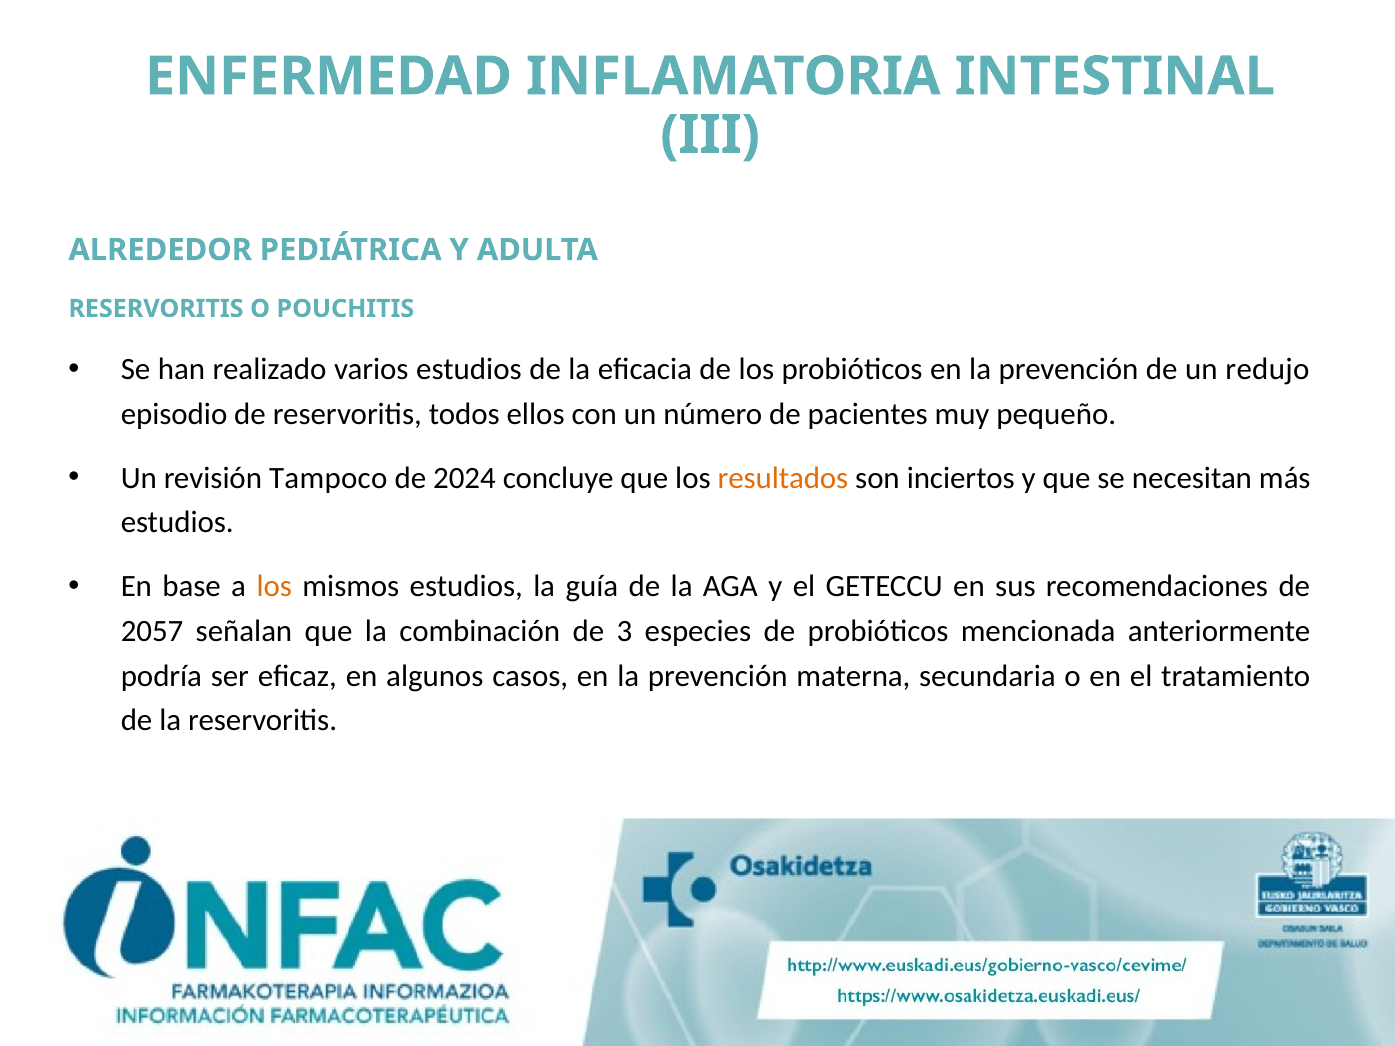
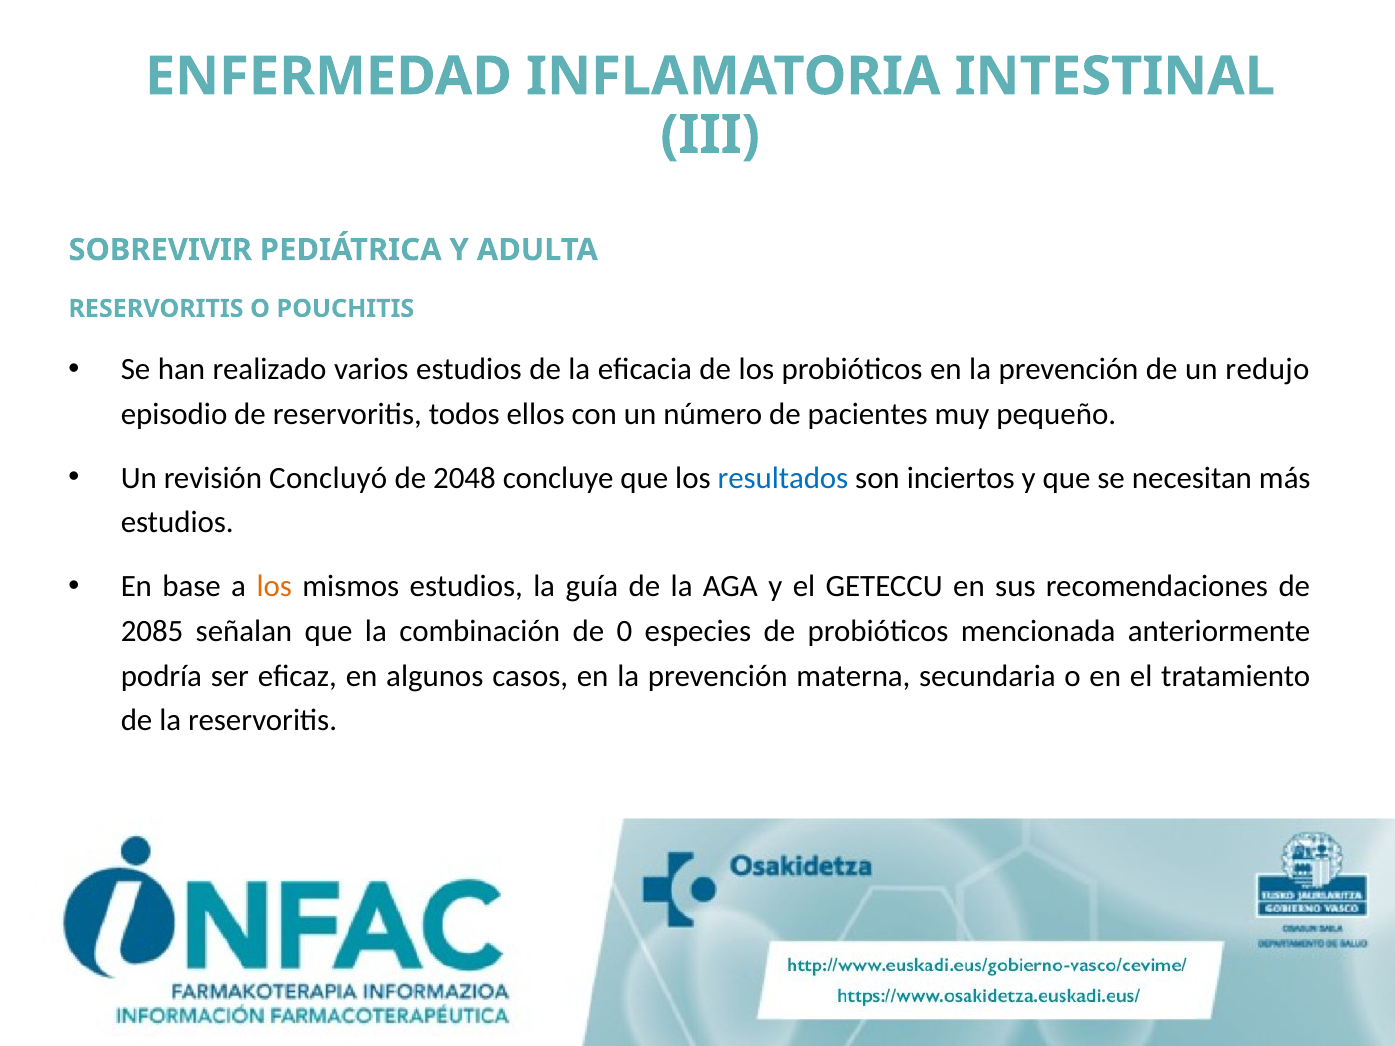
ALREDEDOR: ALREDEDOR -> SOBREVIVIR
Tampoco: Tampoco -> Concluyó
2024: 2024 -> 2048
resultados colour: orange -> blue
2057: 2057 -> 2085
3: 3 -> 0
